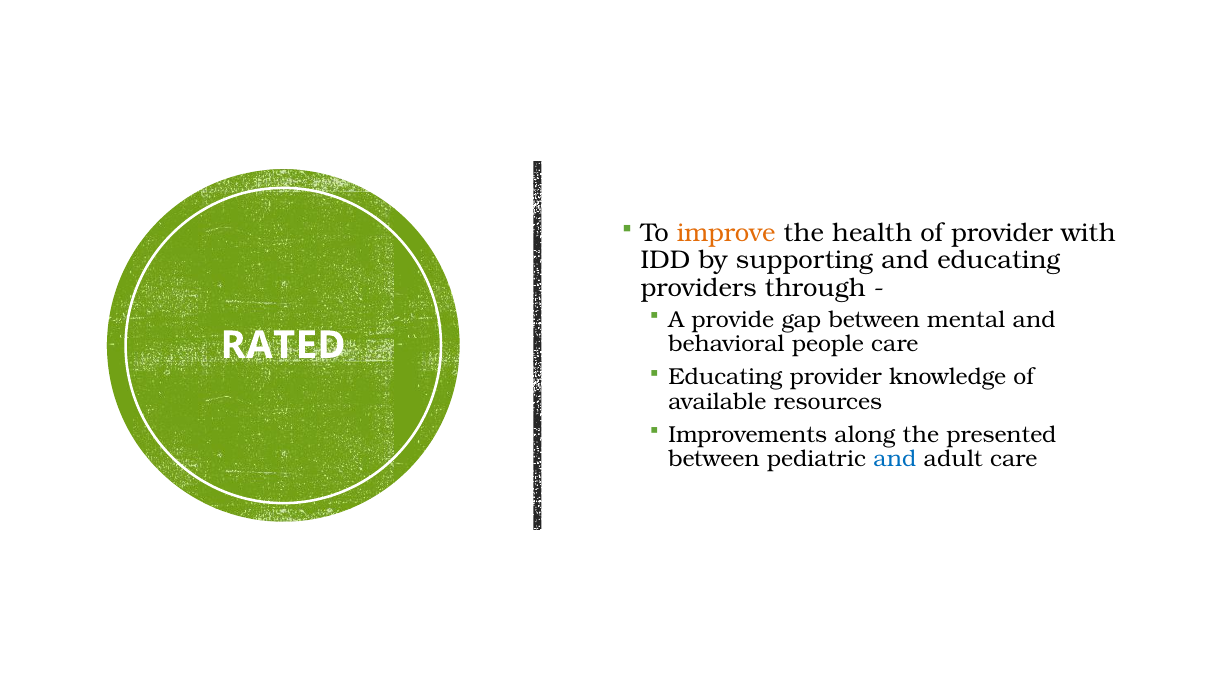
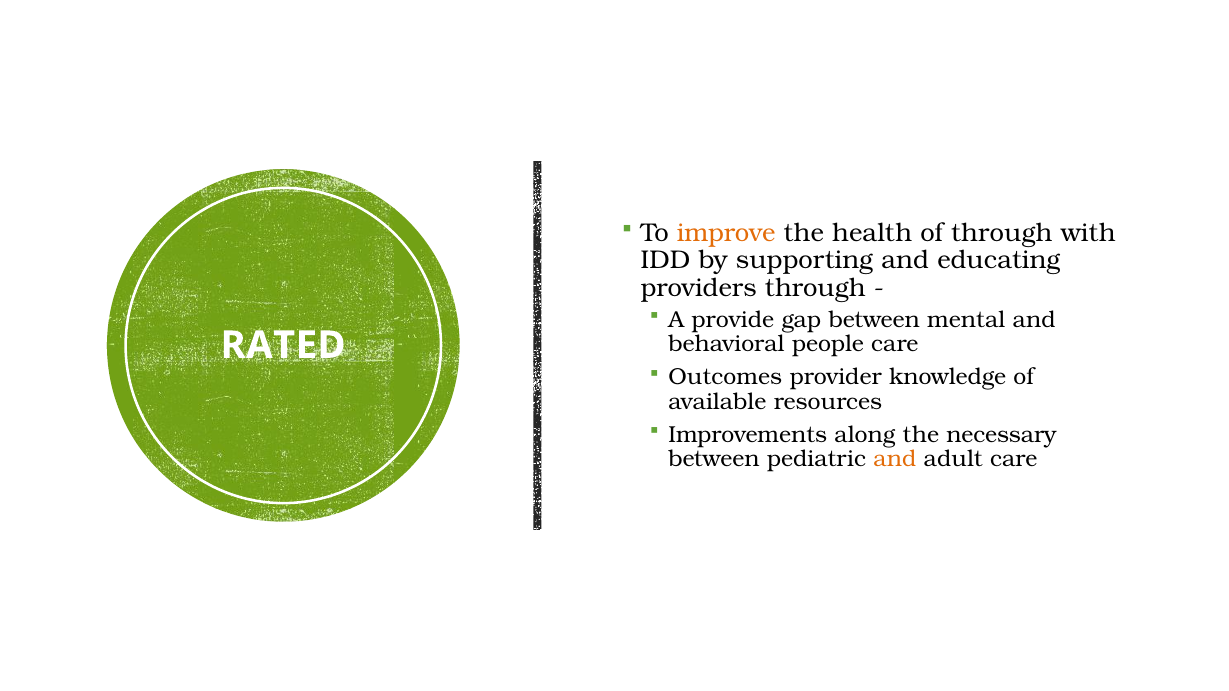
of provider: provider -> through
Educating at (725, 377): Educating -> Outcomes
presented: presented -> necessary
and at (895, 460) colour: blue -> orange
